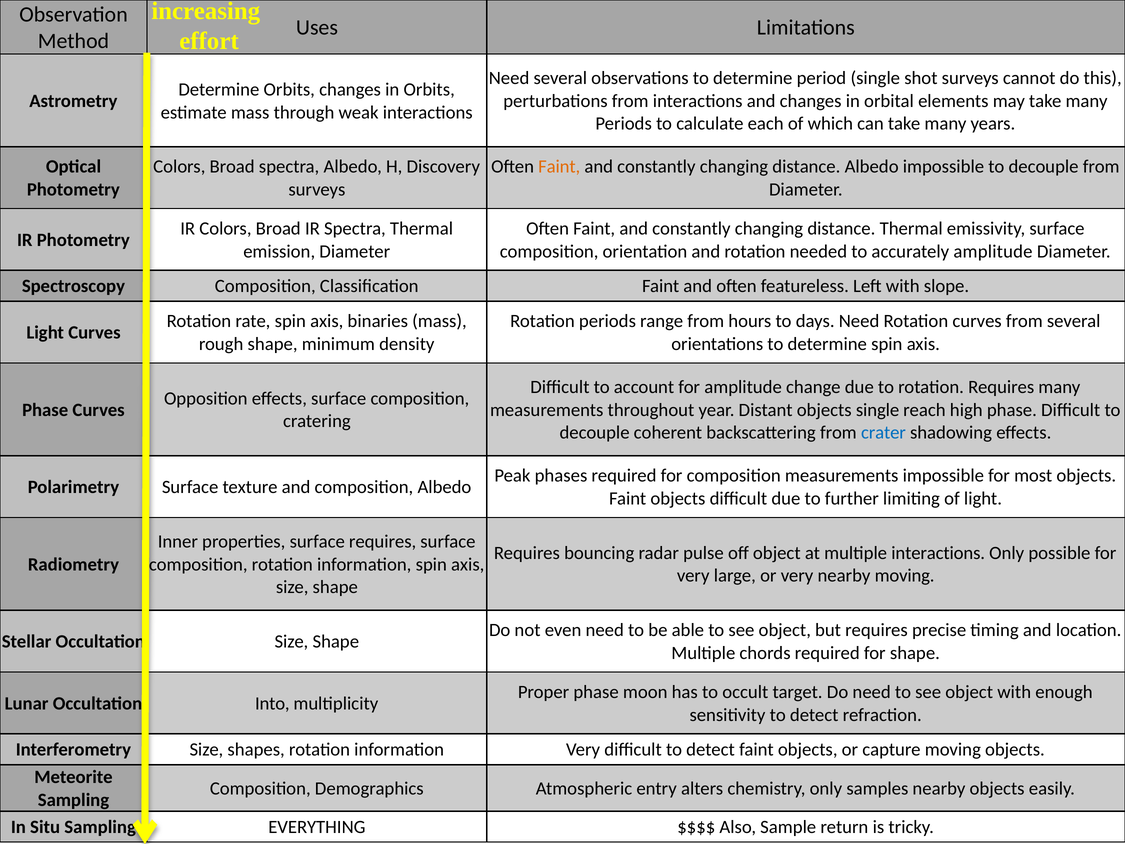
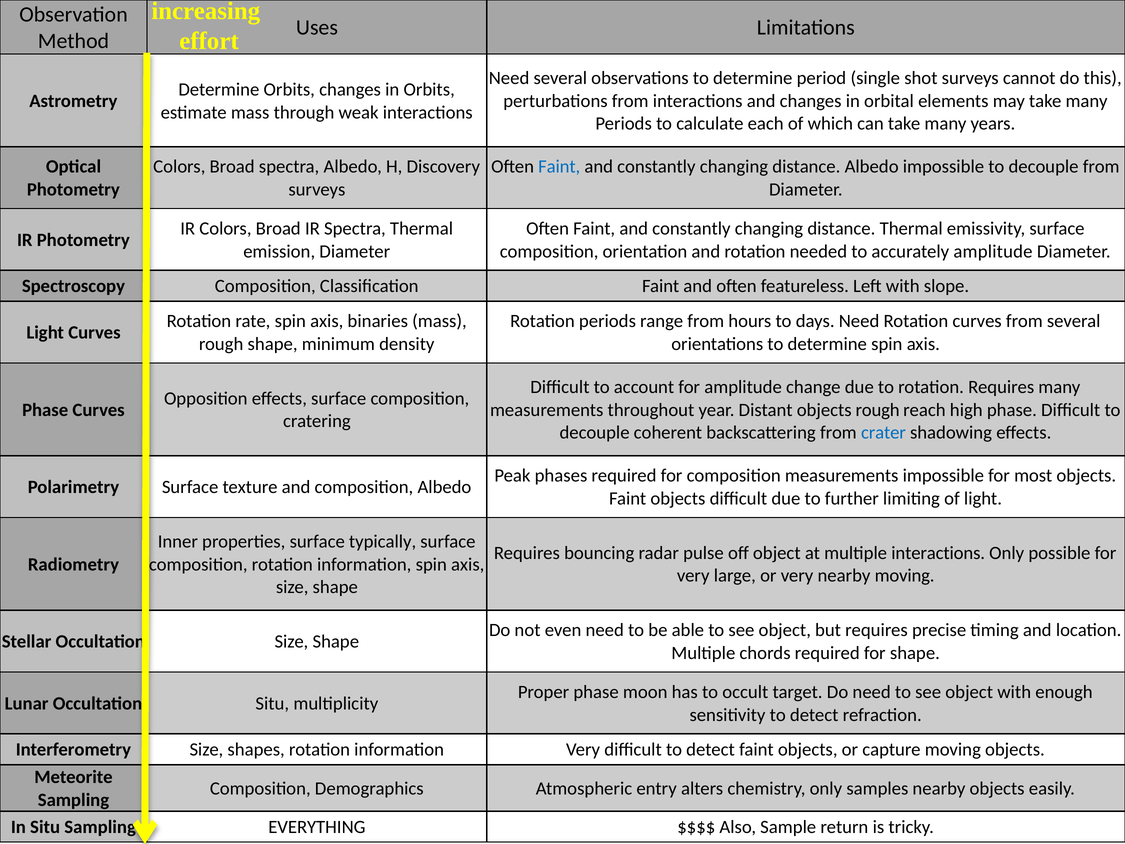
Faint at (559, 167) colour: orange -> blue
objects single: single -> rough
surface requires: requires -> typically
Into at (272, 703): Into -> Situ
